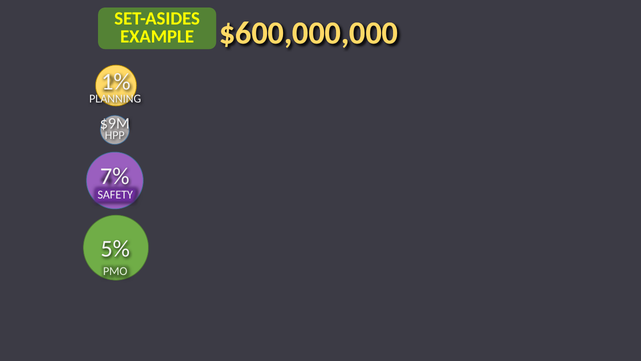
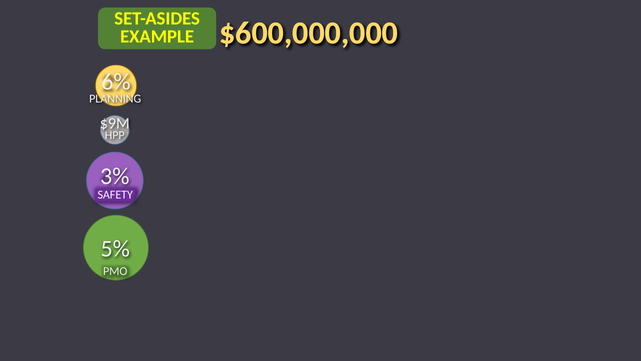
1%: 1% -> 6%
7%: 7% -> 3%
